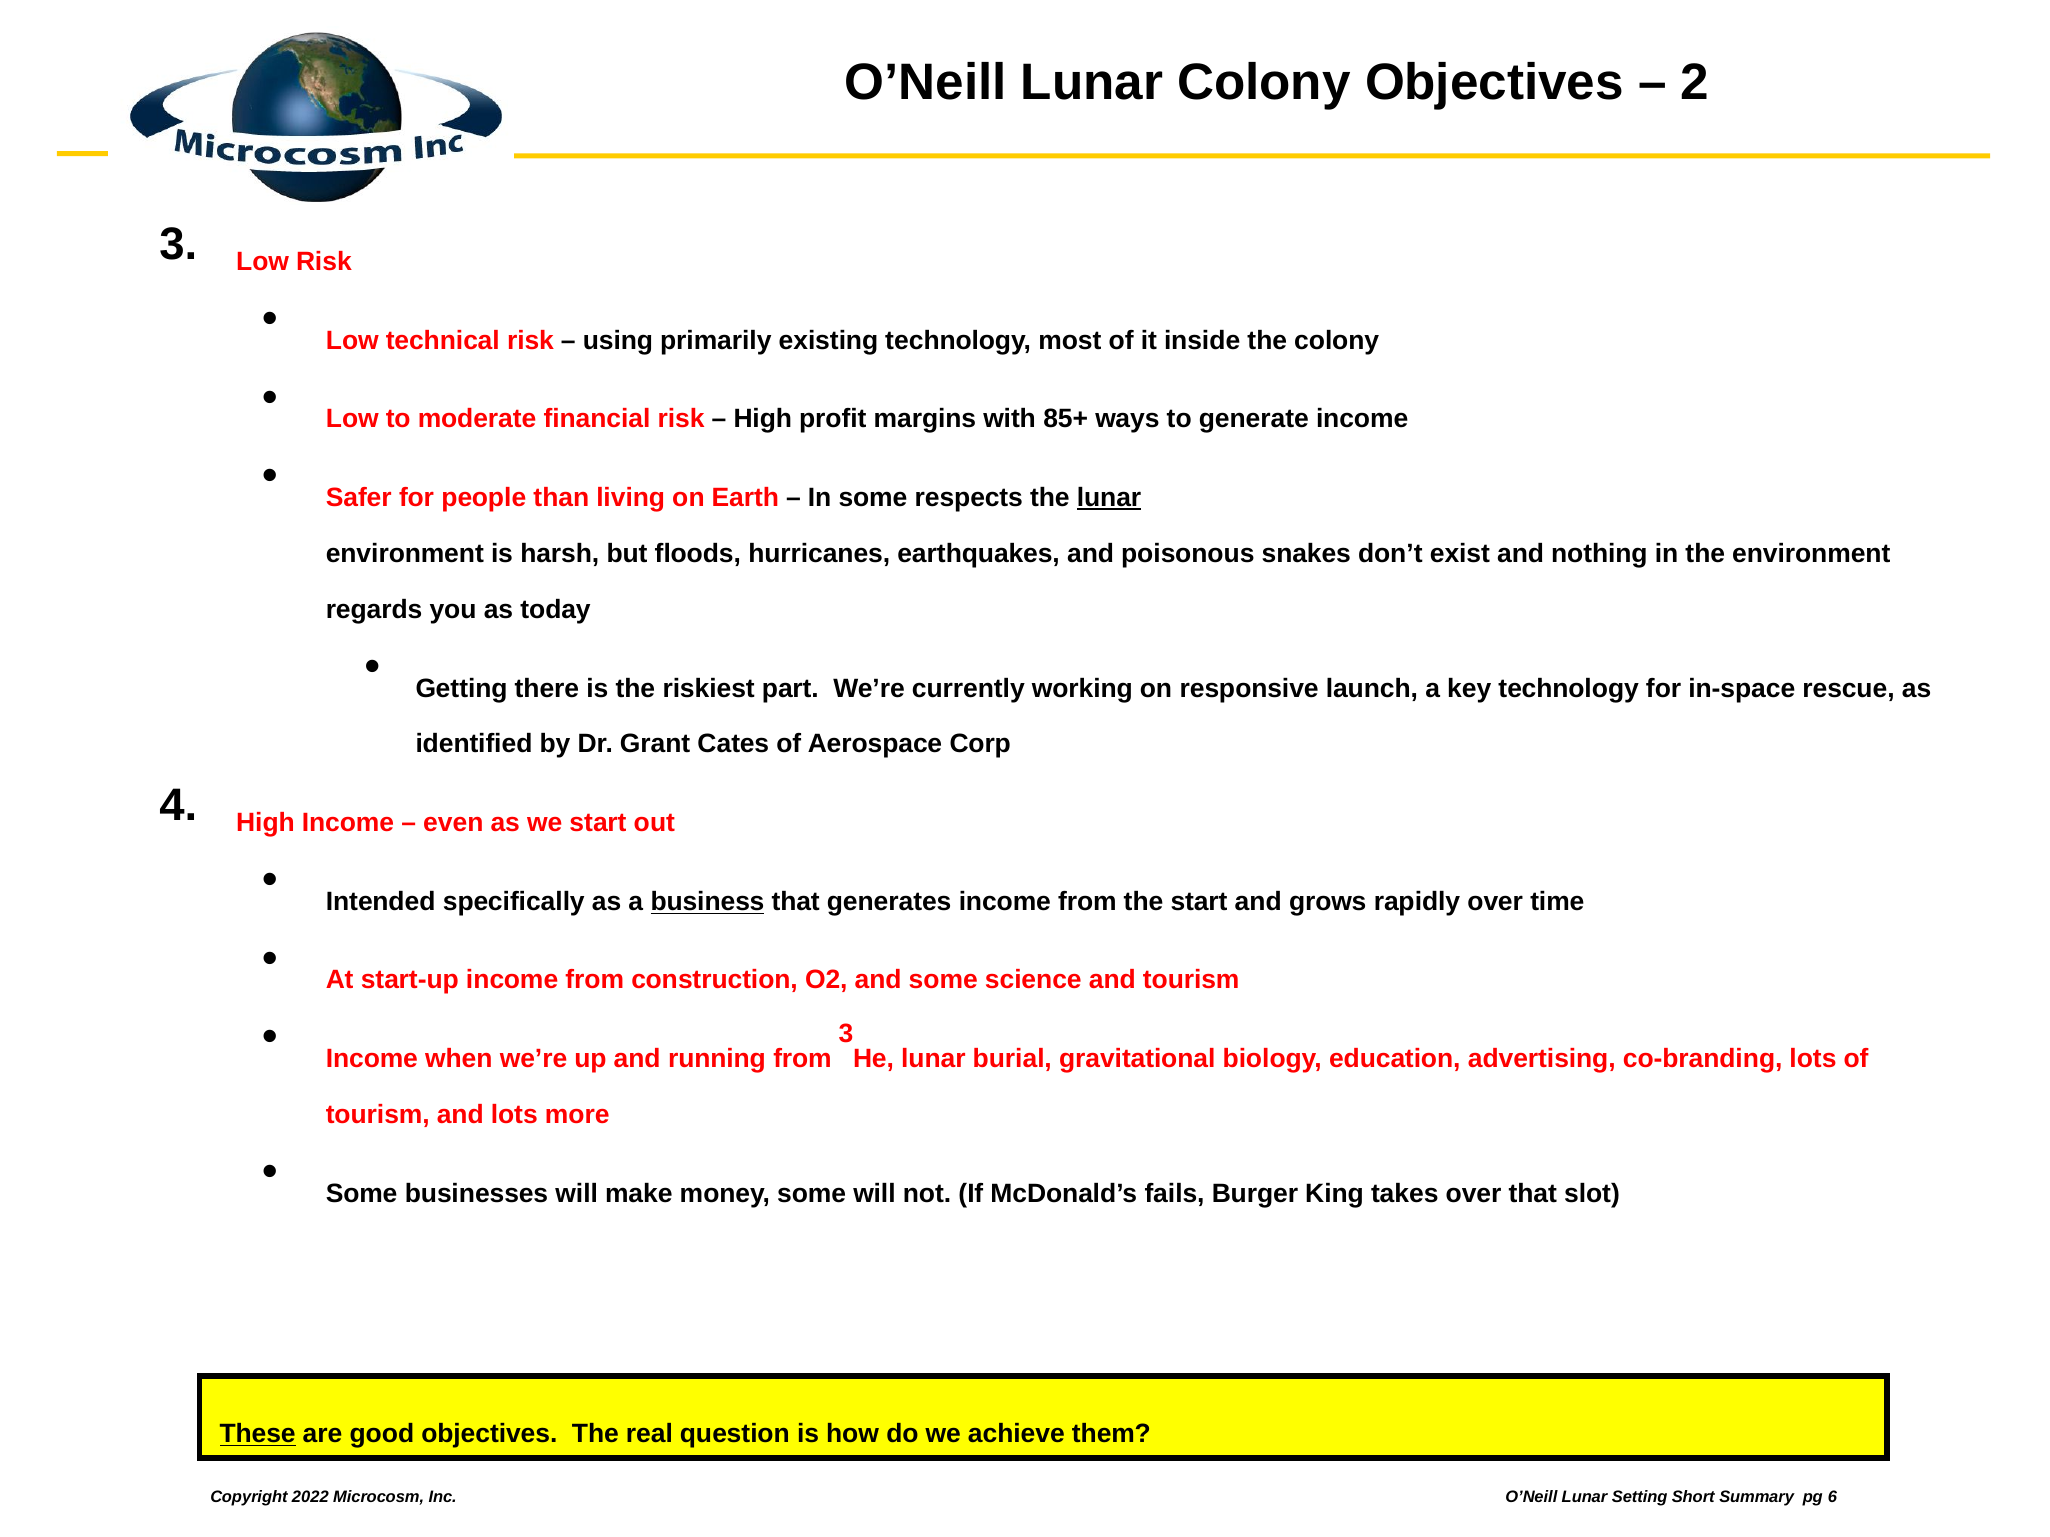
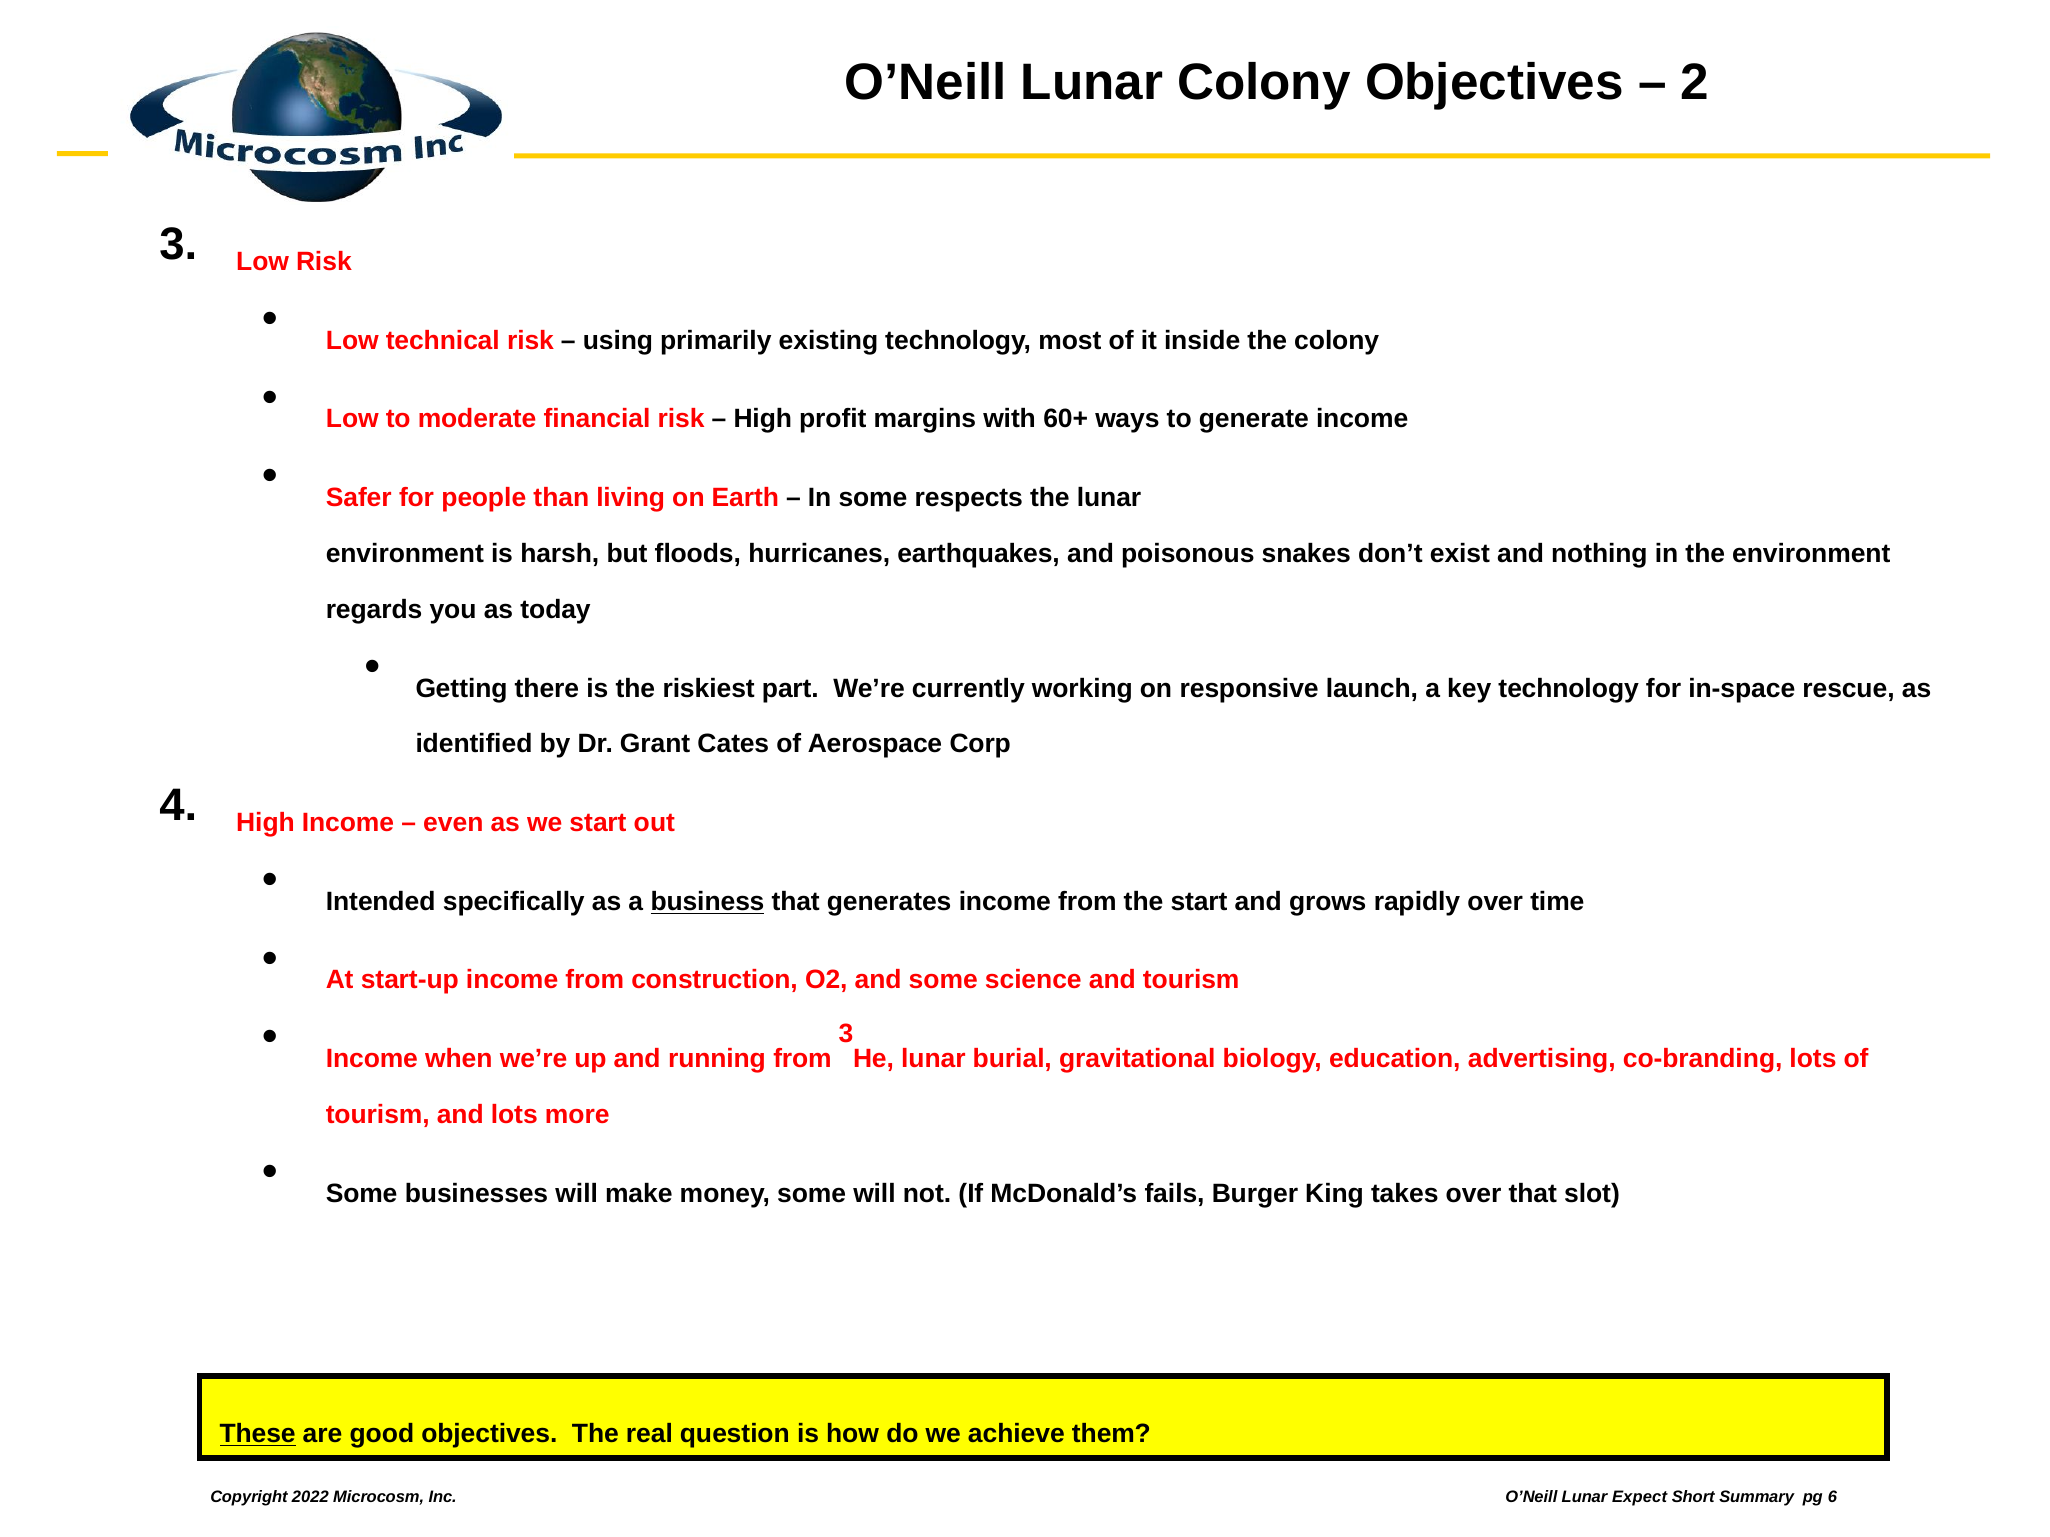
85+: 85+ -> 60+
lunar at (1109, 498) underline: present -> none
Setting: Setting -> Expect
